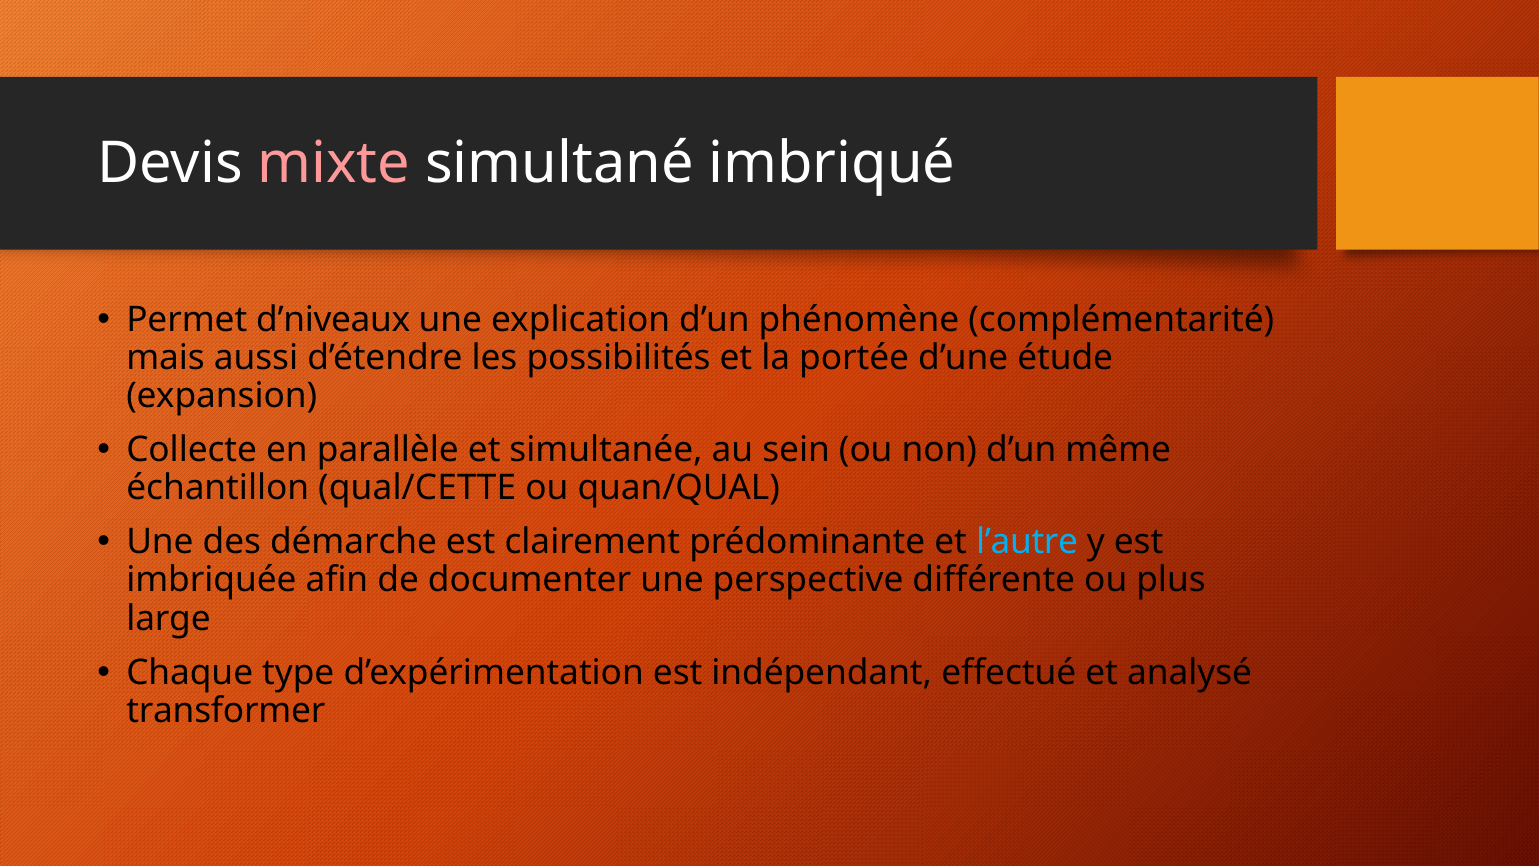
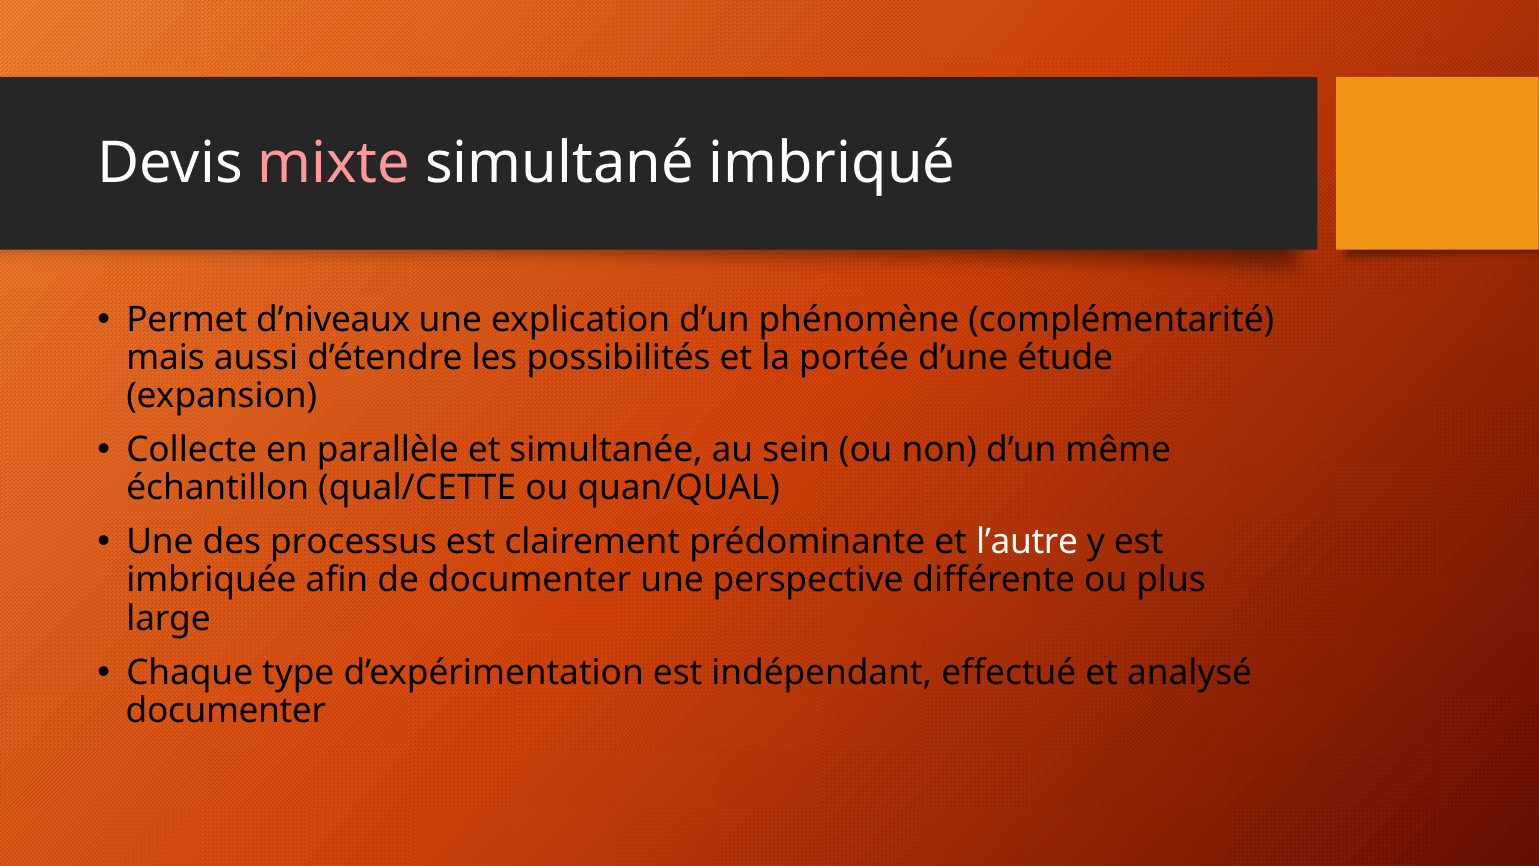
démarche: démarche -> processus
l’autre colour: light blue -> white
transformer at (226, 710): transformer -> documenter
